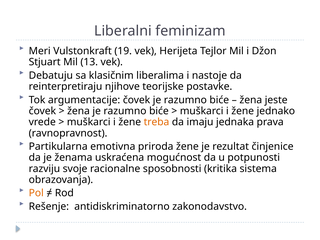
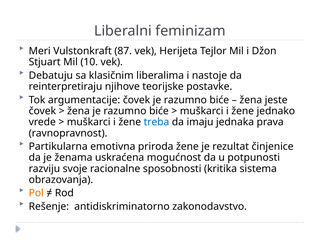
19: 19 -> 87
13: 13 -> 10
treba colour: orange -> blue
